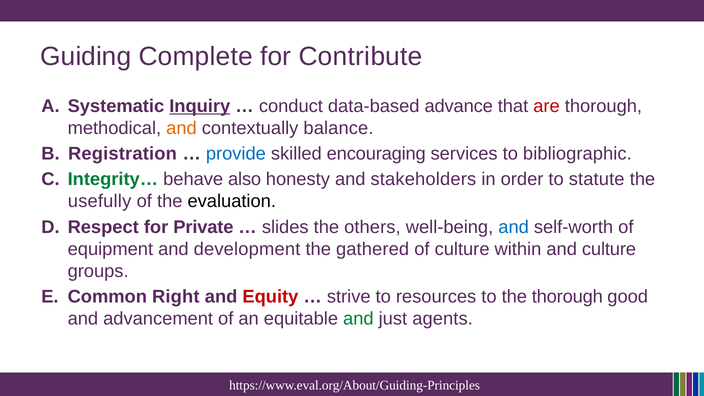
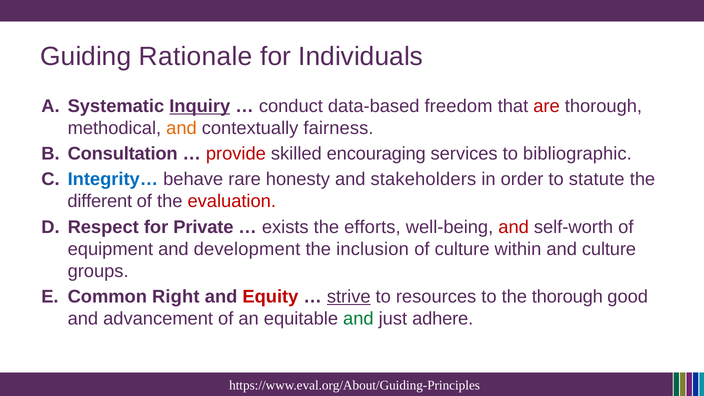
Complete: Complete -> Rationale
Contribute: Contribute -> Individuals
advance: advance -> freedom
balance: balance -> fairness
Registration: Registration -> Consultation
provide colour: blue -> red
Integrity… colour: green -> blue
also: also -> rare
usefully: usefully -> different
evaluation colour: black -> red
slides: slides -> exists
others: others -> efforts
and at (514, 227) colour: blue -> red
gathered: gathered -> inclusion
strive underline: none -> present
agents: agents -> adhere
